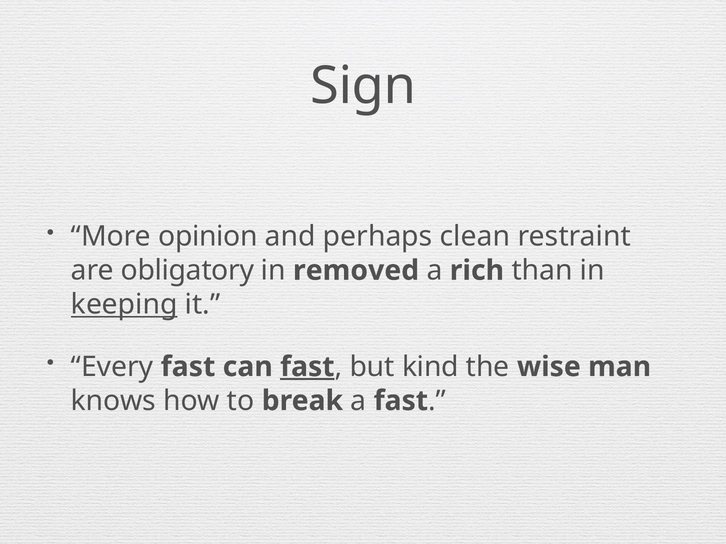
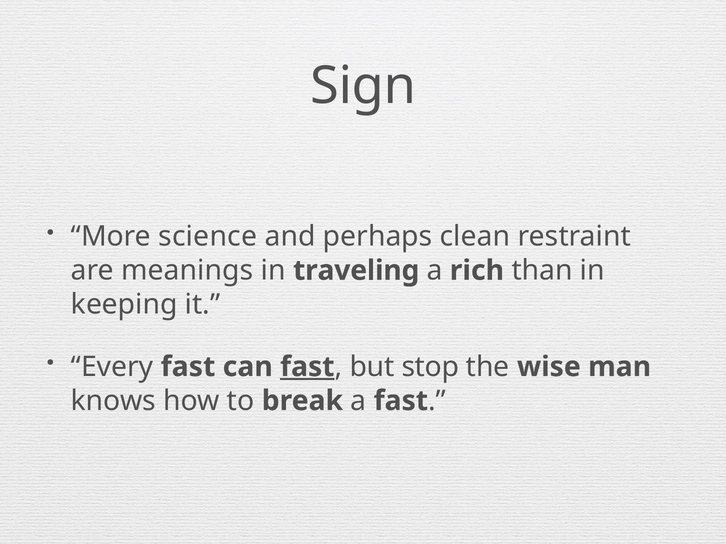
opinion: opinion -> science
obligatory: obligatory -> meanings
removed: removed -> traveling
keeping underline: present -> none
kind: kind -> stop
